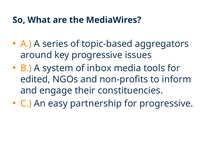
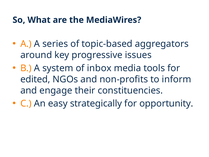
partnership: partnership -> strategically
for progressive: progressive -> opportunity
